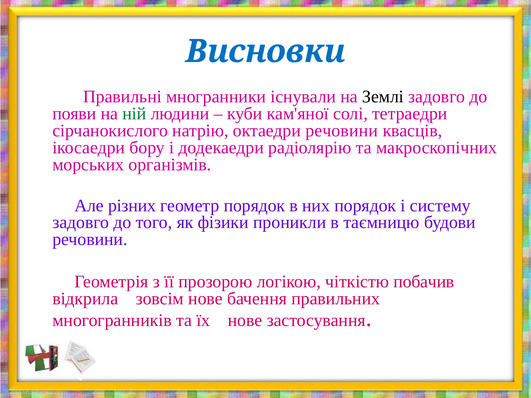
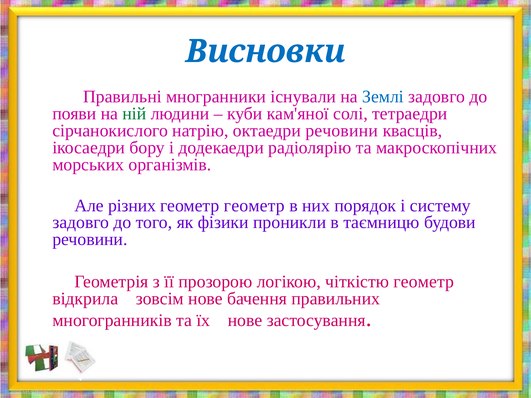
Землі colour: black -> blue
геометр порядок: порядок -> геометр
чіткістю побачив: побачив -> геометр
